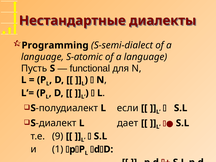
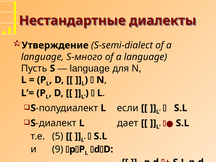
Programming: Programming -> Утверждение
S-atomic: S-atomic -> S-много
functional at (90, 68): functional -> language
9: 9 -> 5
1: 1 -> 9
